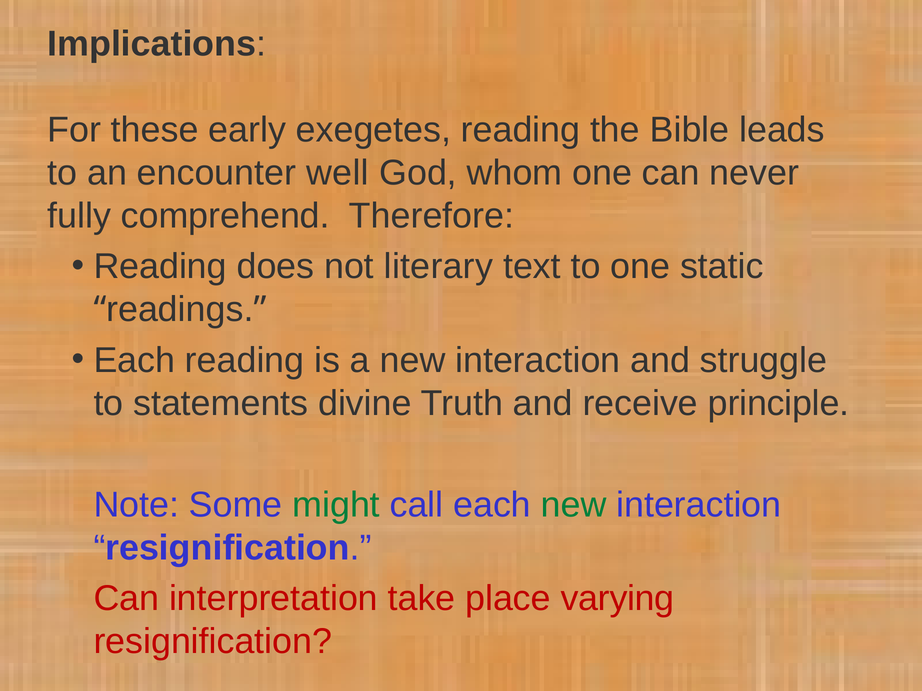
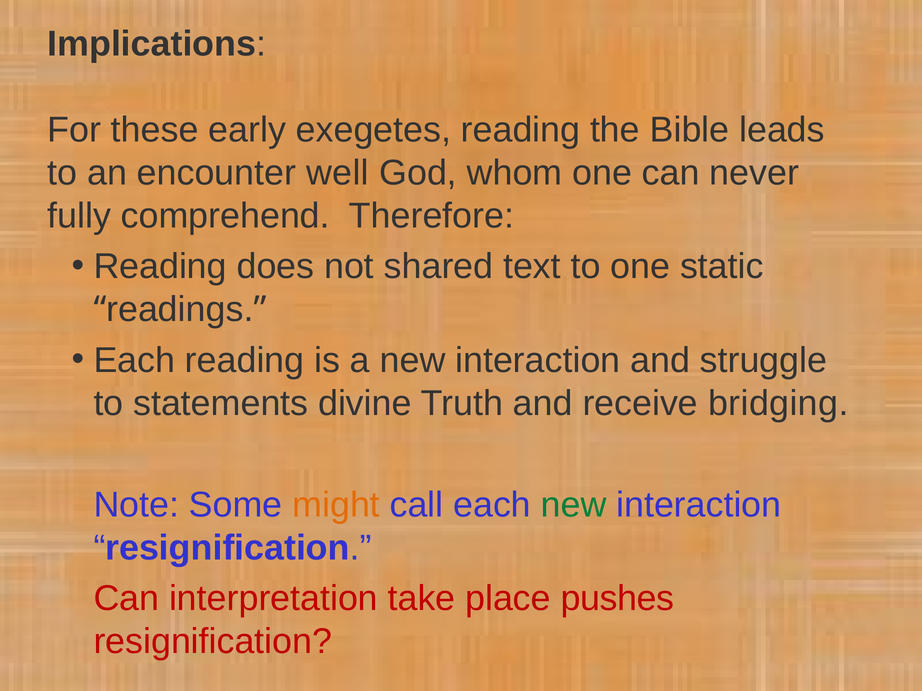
literary: literary -> shared
principle: principle -> bridging
might colour: green -> orange
varying: varying -> pushes
